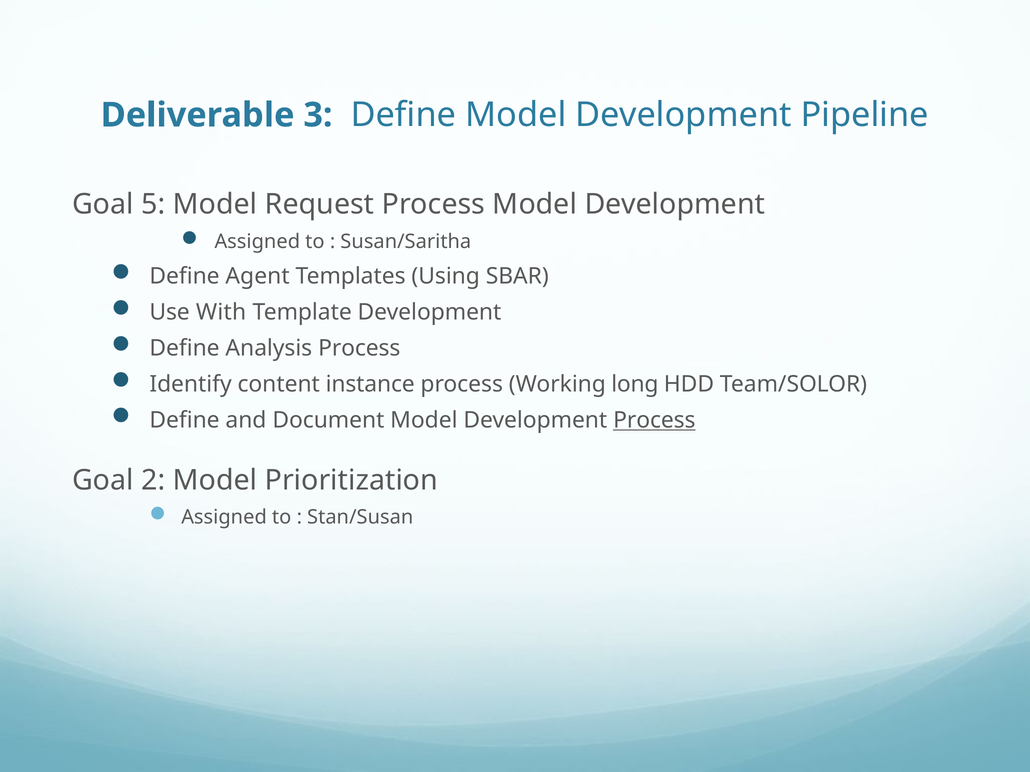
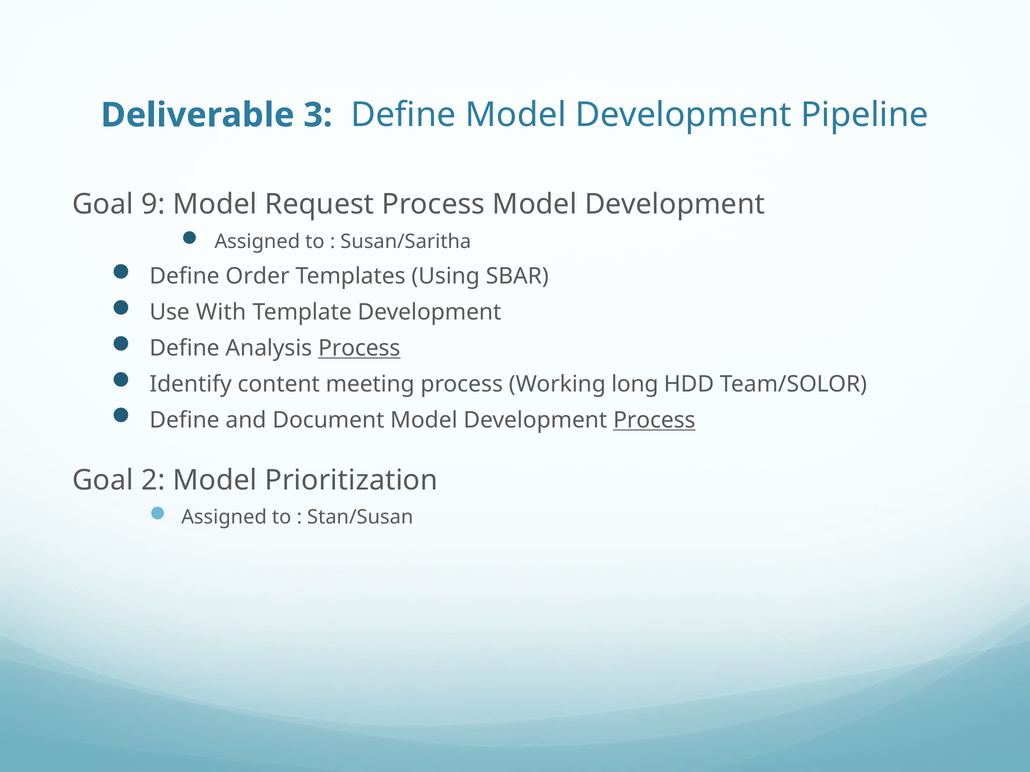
5: 5 -> 9
Agent: Agent -> Order
Process at (359, 348) underline: none -> present
instance: instance -> meeting
